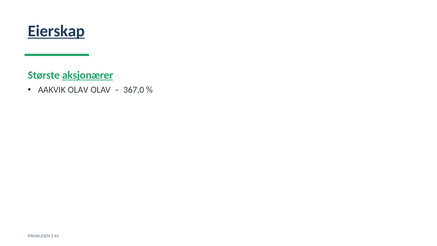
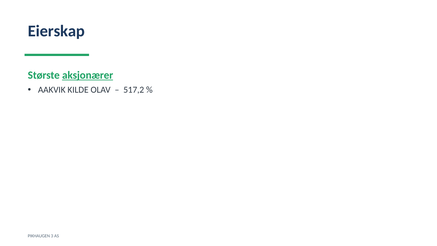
Eierskap underline: present -> none
AAKVIK OLAV: OLAV -> KILDE
367,0: 367,0 -> 517,2
